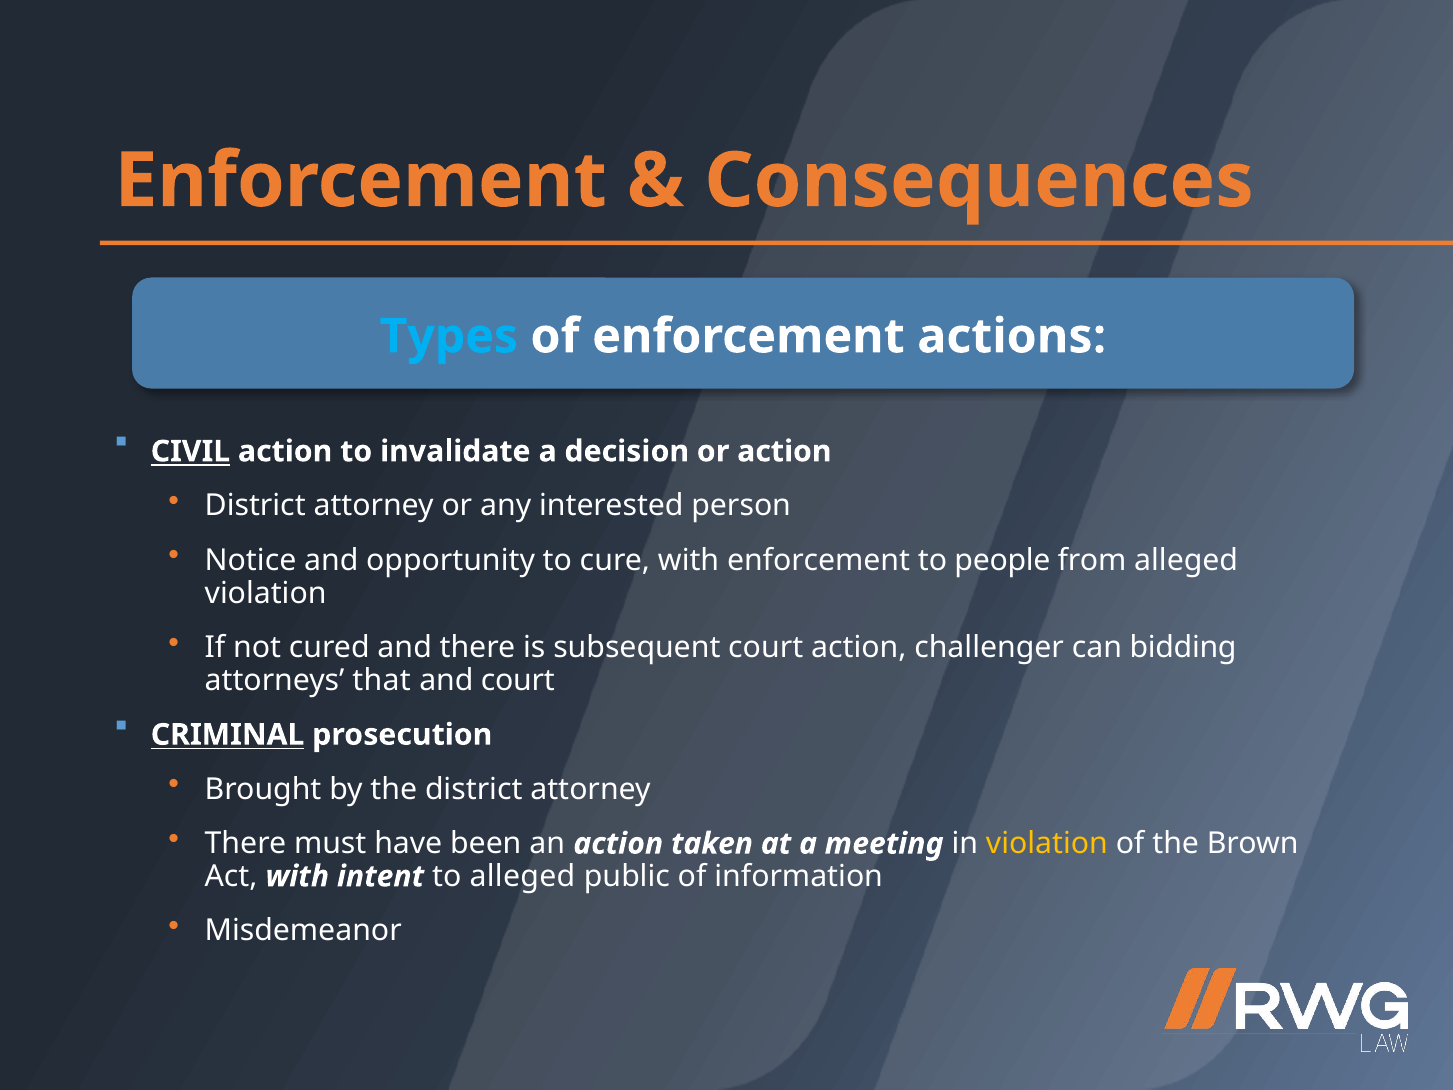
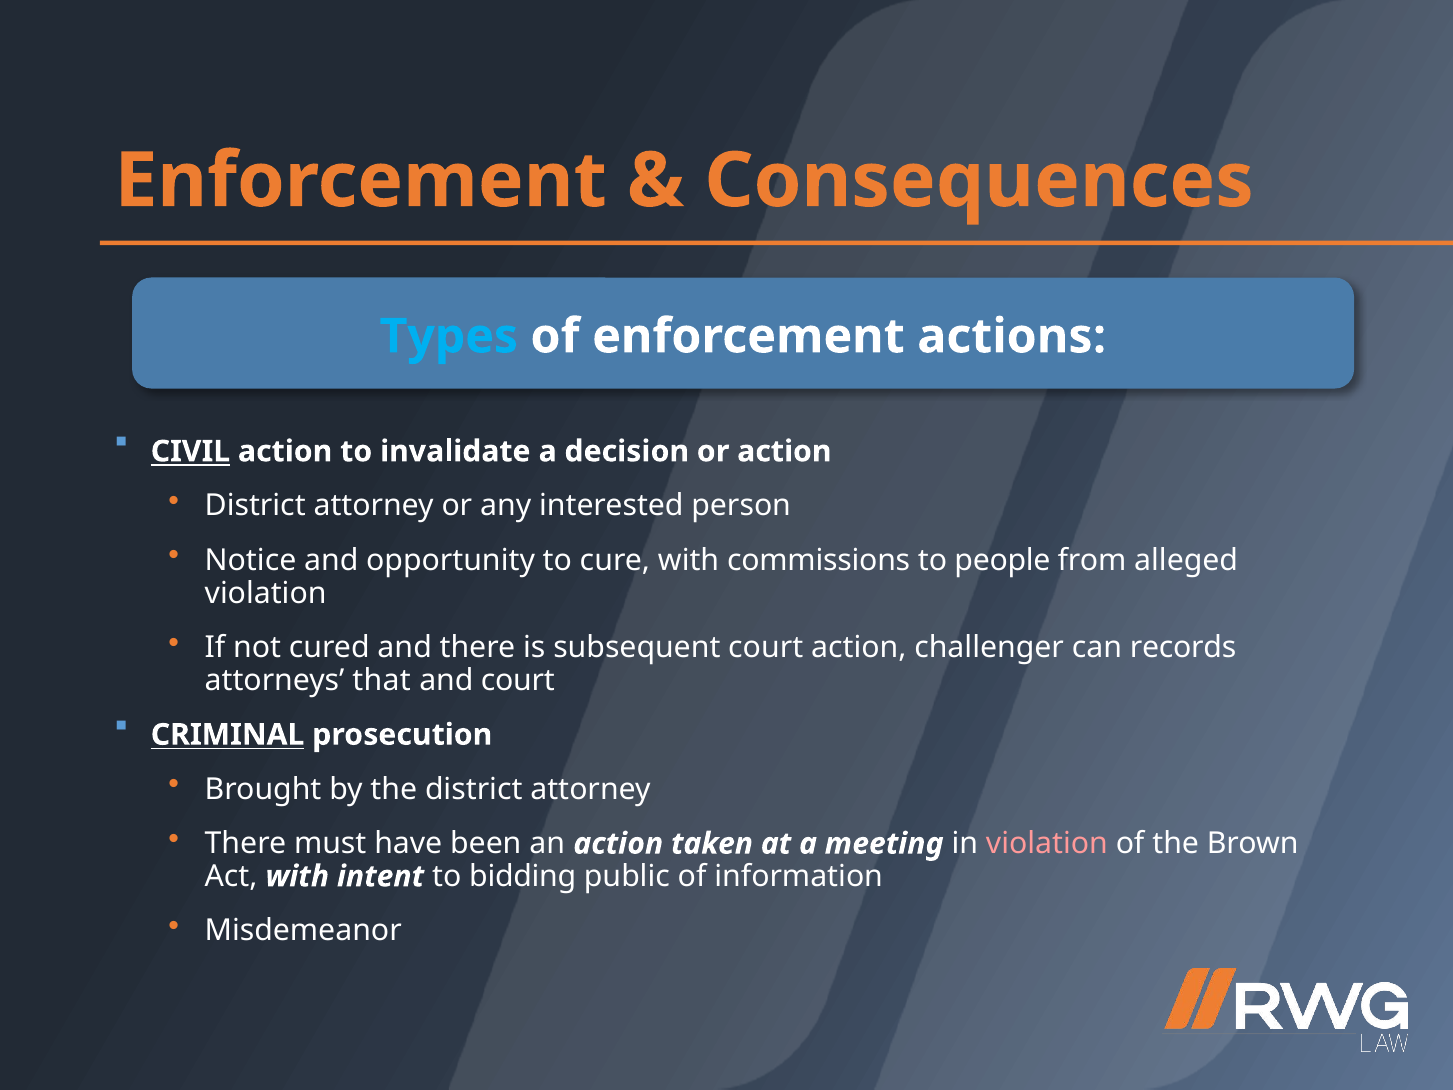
with enforcement: enforcement -> commissions
bidding: bidding -> records
violation at (1047, 844) colour: yellow -> pink
to alleged: alleged -> bidding
